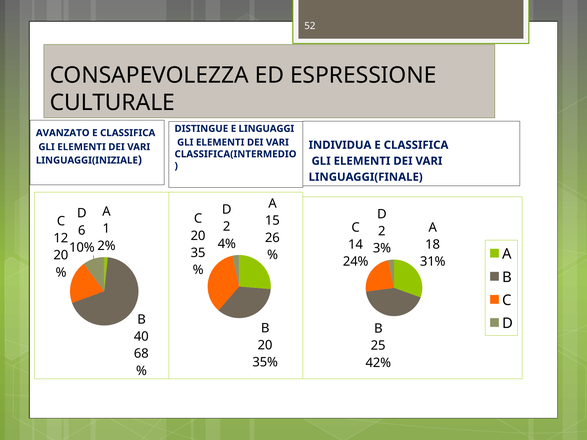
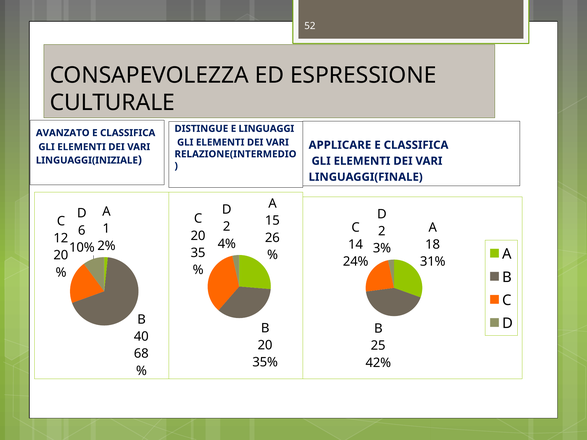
INDIVIDUA: INDIVIDUA -> APPLICARE
CLASSIFICA(INTERMEDIO: CLASSIFICA(INTERMEDIO -> RELAZIONE(INTERMEDIO
